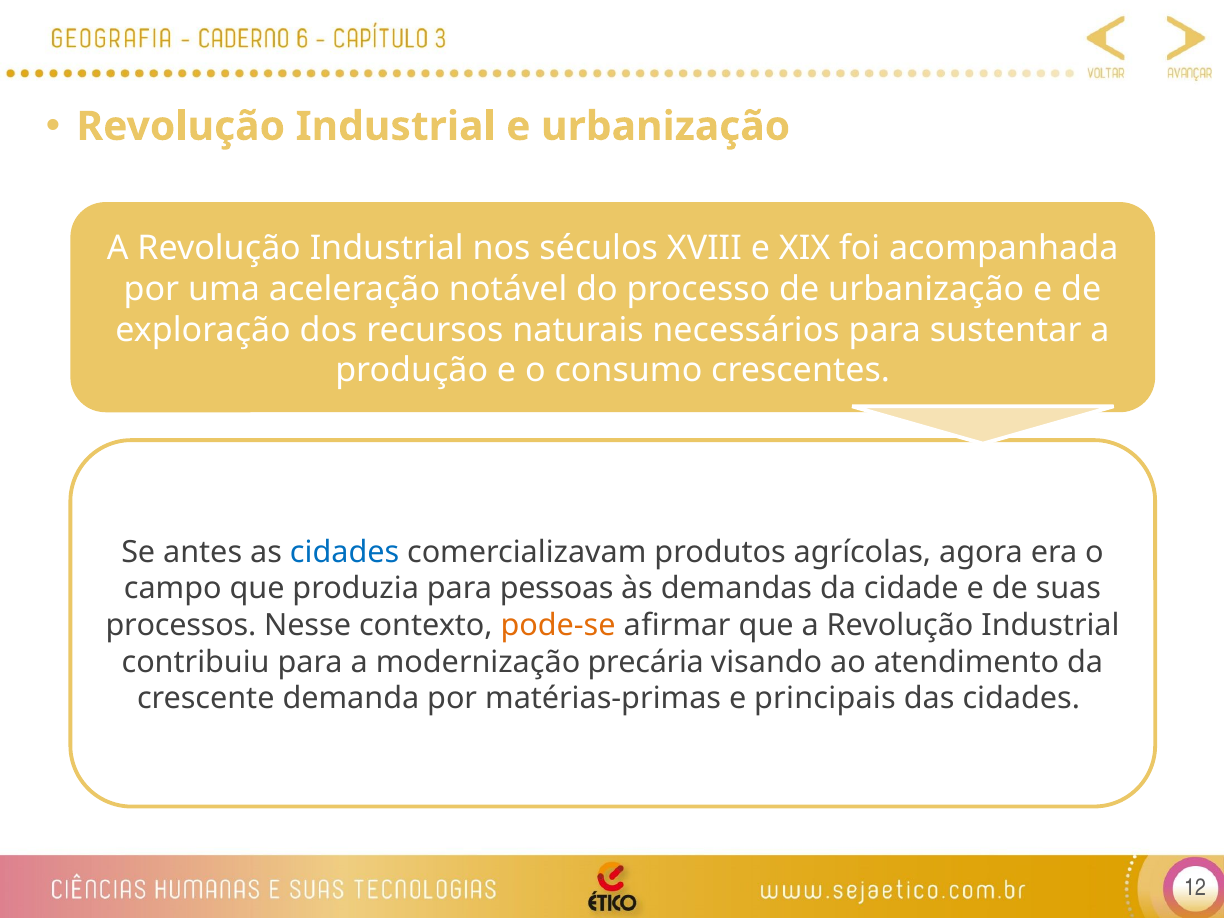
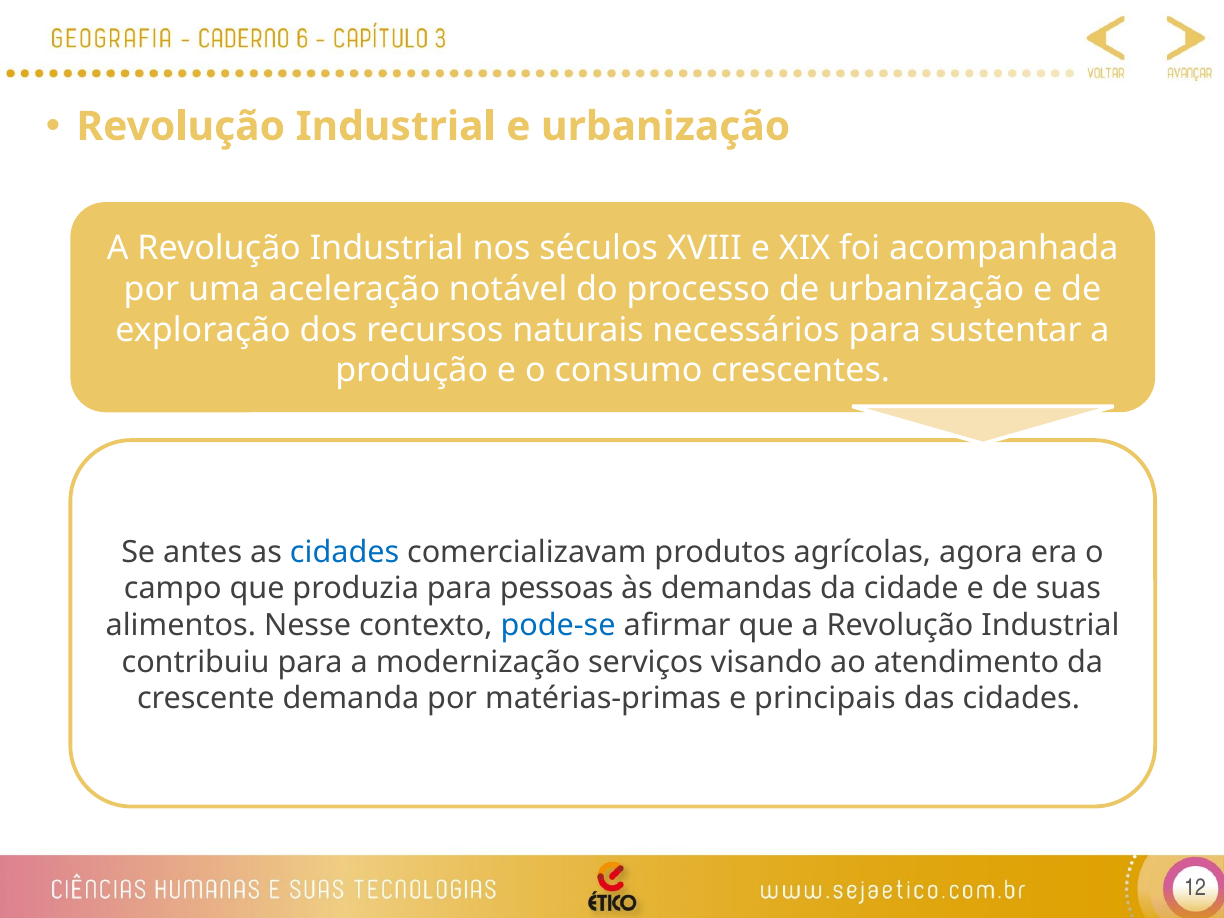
processos: processos -> alimentos
pode-se colour: orange -> blue
precária: precária -> serviços
